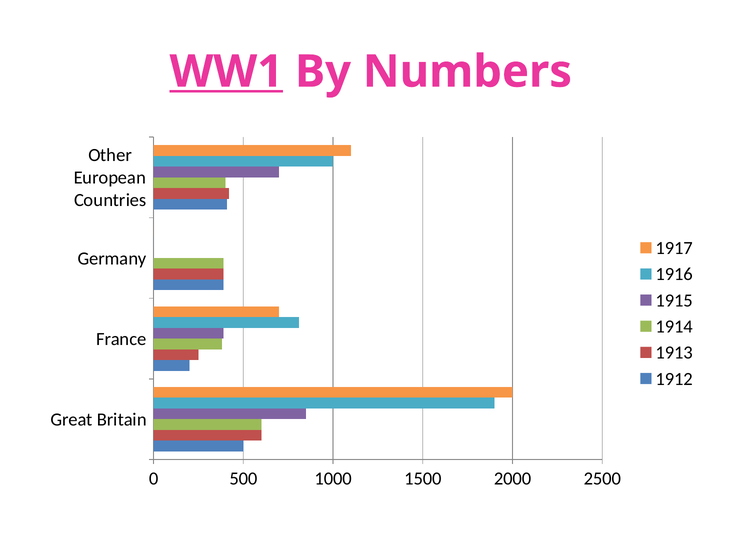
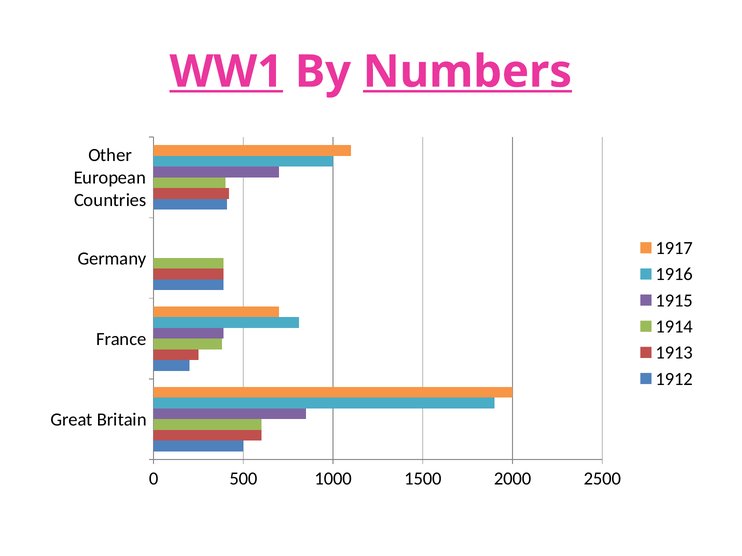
Numbers underline: none -> present
